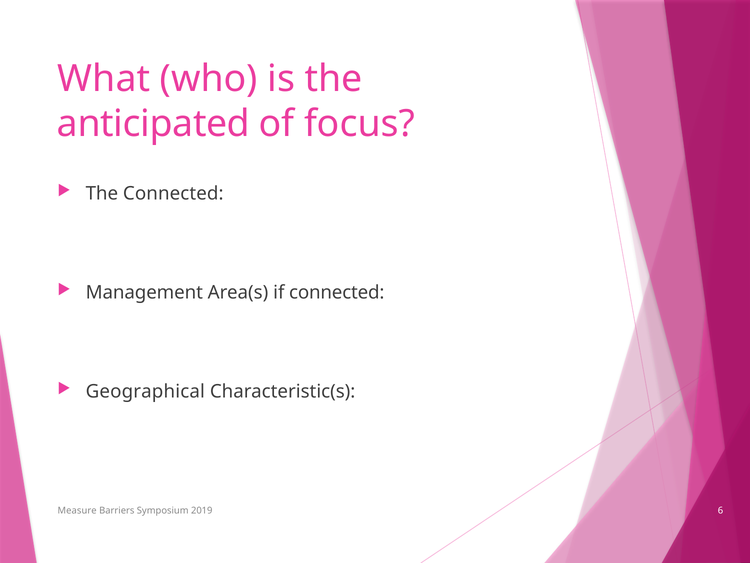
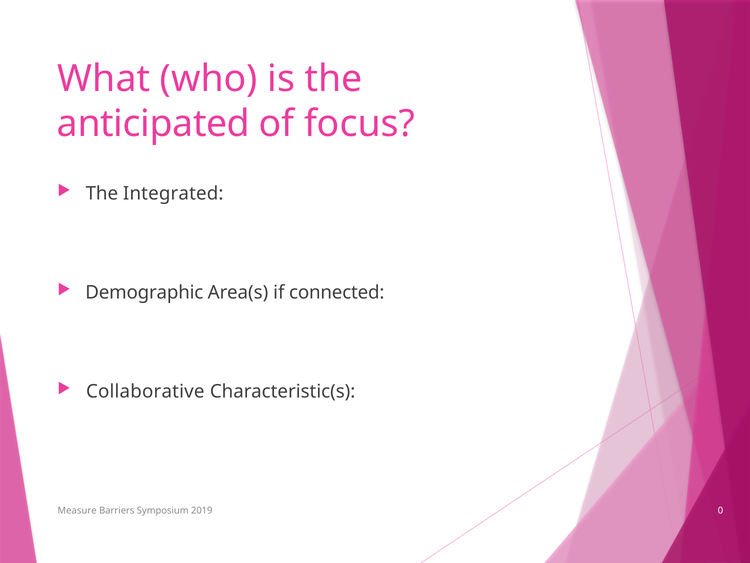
The Connected: Connected -> Integrated
Management: Management -> Demographic
Geographical: Geographical -> Collaborative
6: 6 -> 0
